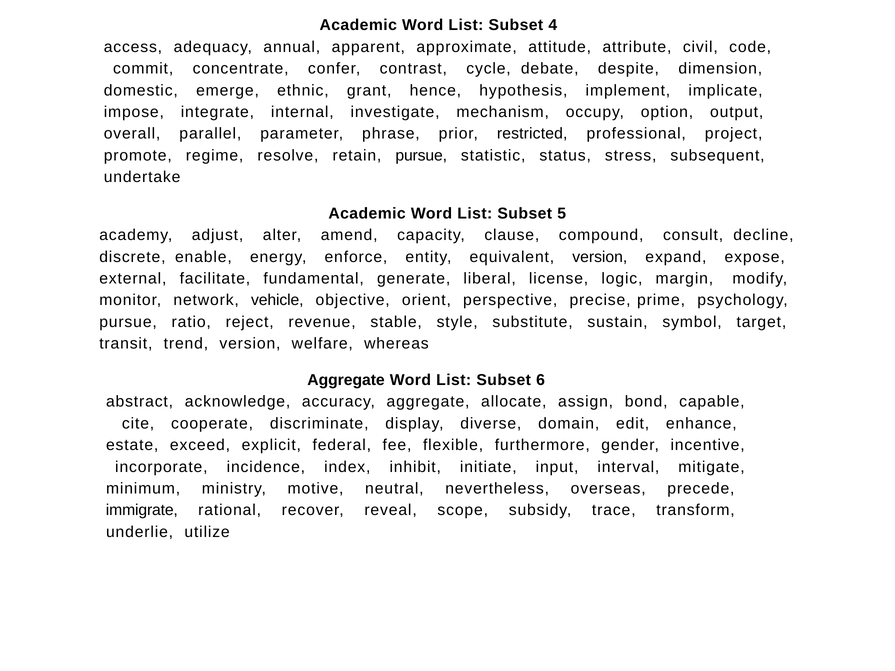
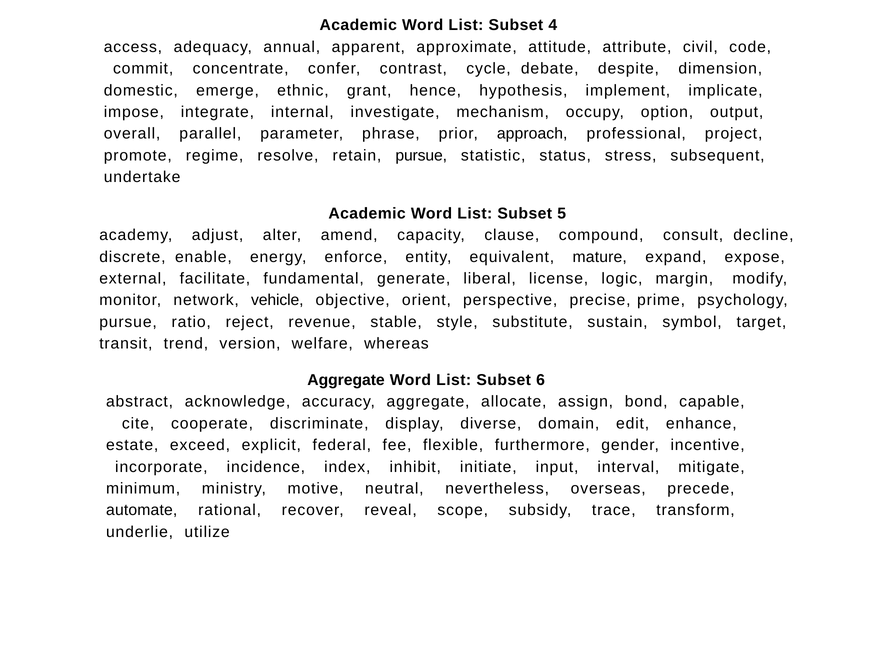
restricted: restricted -> approach
equivalent version: version -> mature
immigrate: immigrate -> automate
